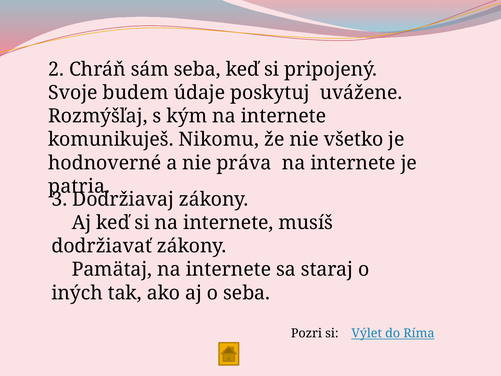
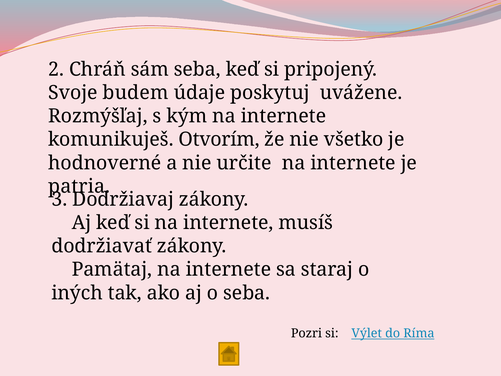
Nikomu: Nikomu -> Otvorím
práva: práva -> určite
